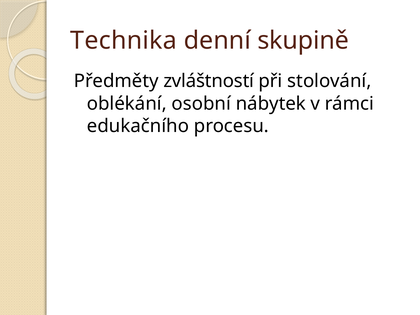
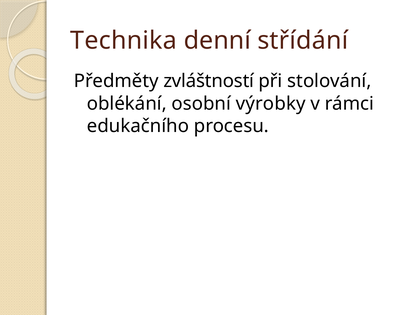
skupině: skupině -> střídání
nábytek: nábytek -> výrobky
